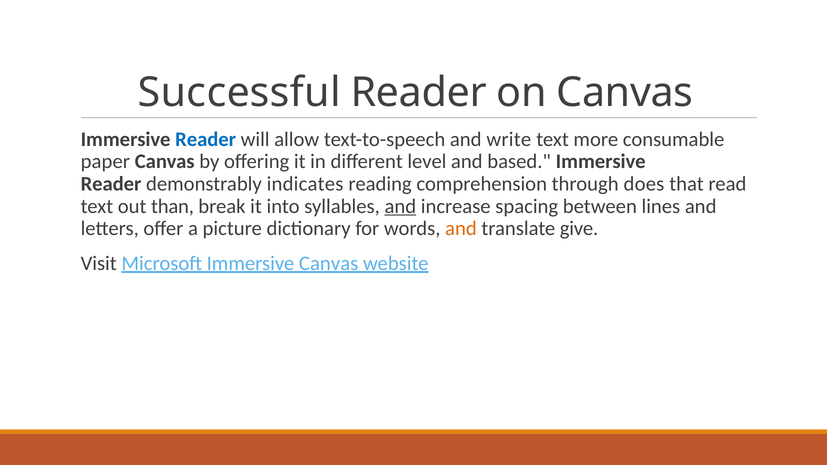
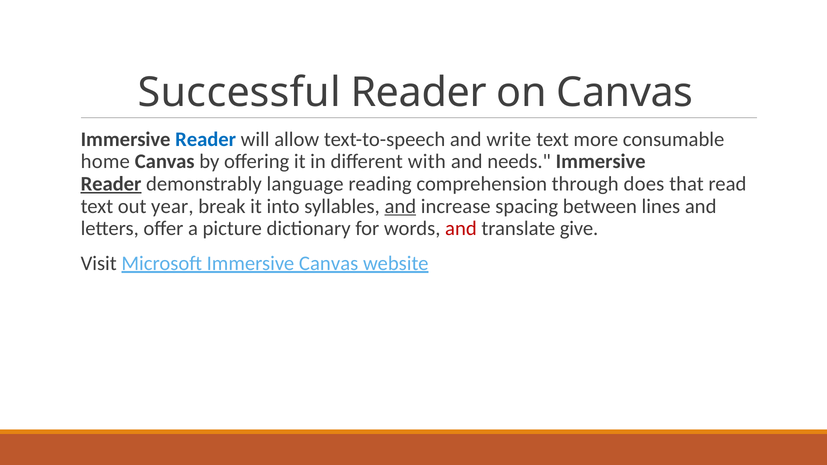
paper: paper -> home
level: level -> with
based: based -> needs
Reader at (111, 184) underline: none -> present
indicates: indicates -> language
than: than -> year
and at (461, 229) colour: orange -> red
